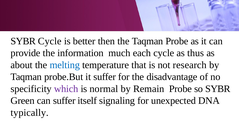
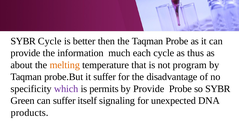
melting colour: blue -> orange
research: research -> program
normal: normal -> permits
by Remain: Remain -> Provide
typically: typically -> products
